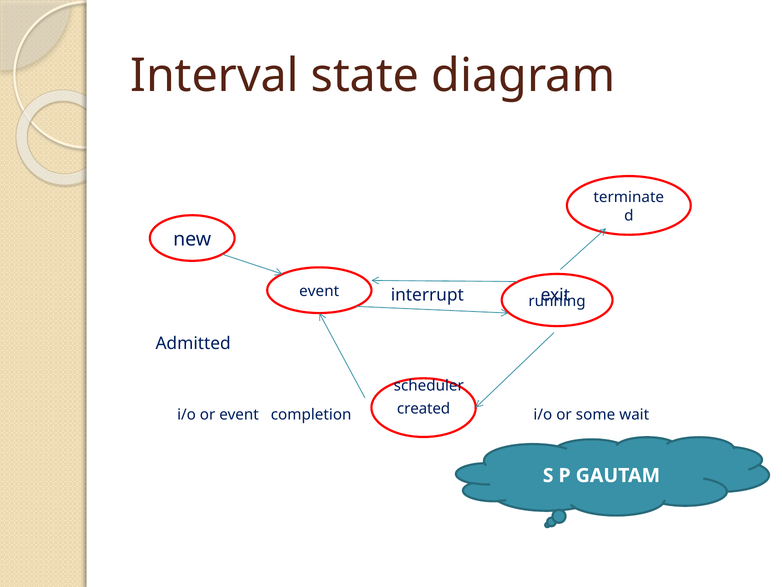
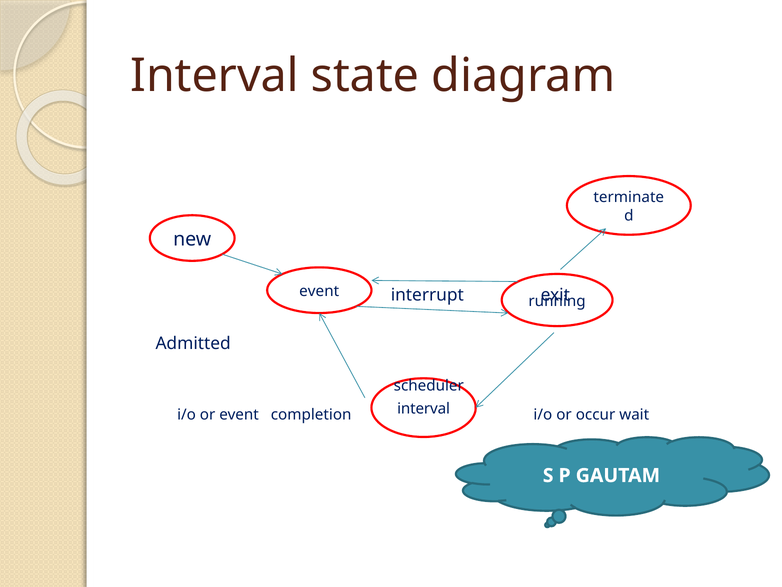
created at (424, 408): created -> interval
some: some -> occur
